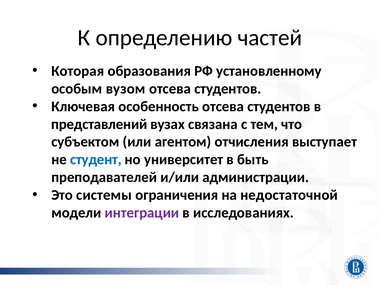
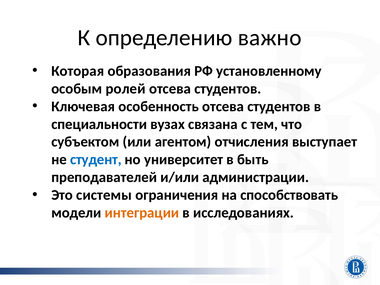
частей: частей -> важно
вузом: вузом -> ролей
представлений: представлений -> специальности
недостаточной: недостаточной -> способствовать
интеграции colour: purple -> orange
